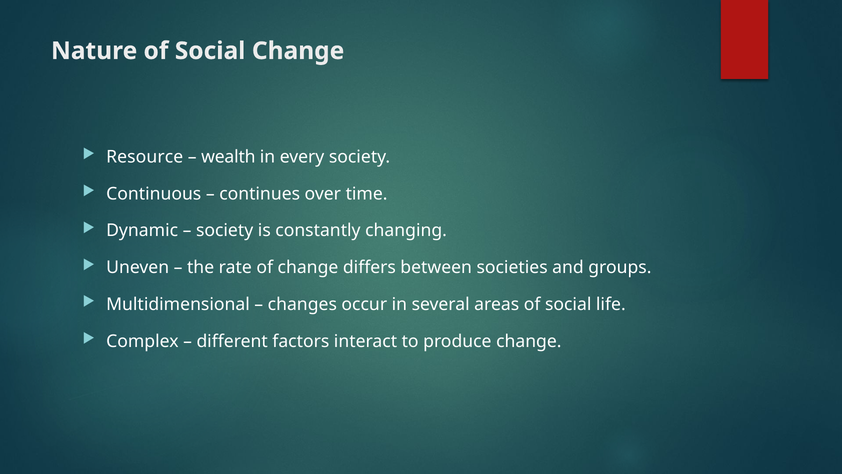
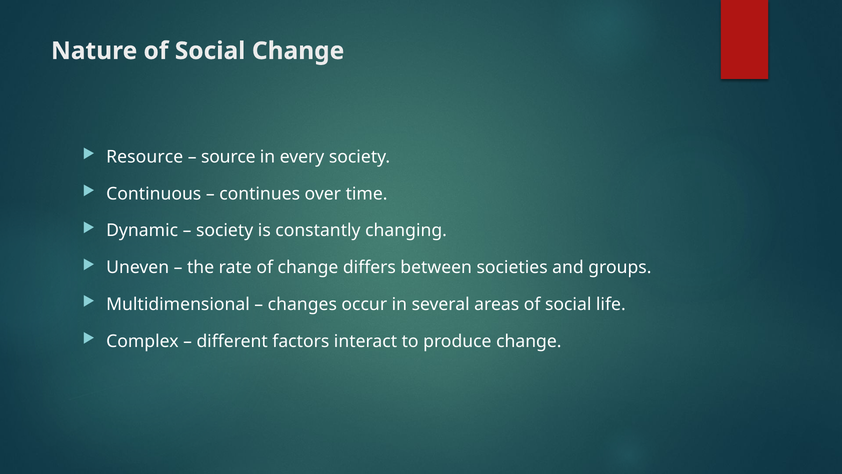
wealth: wealth -> source
